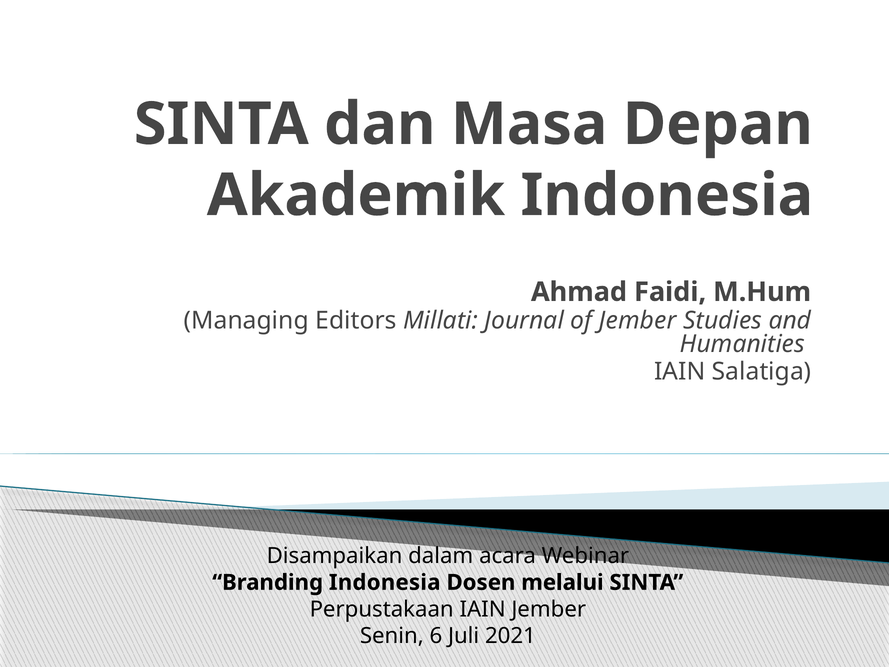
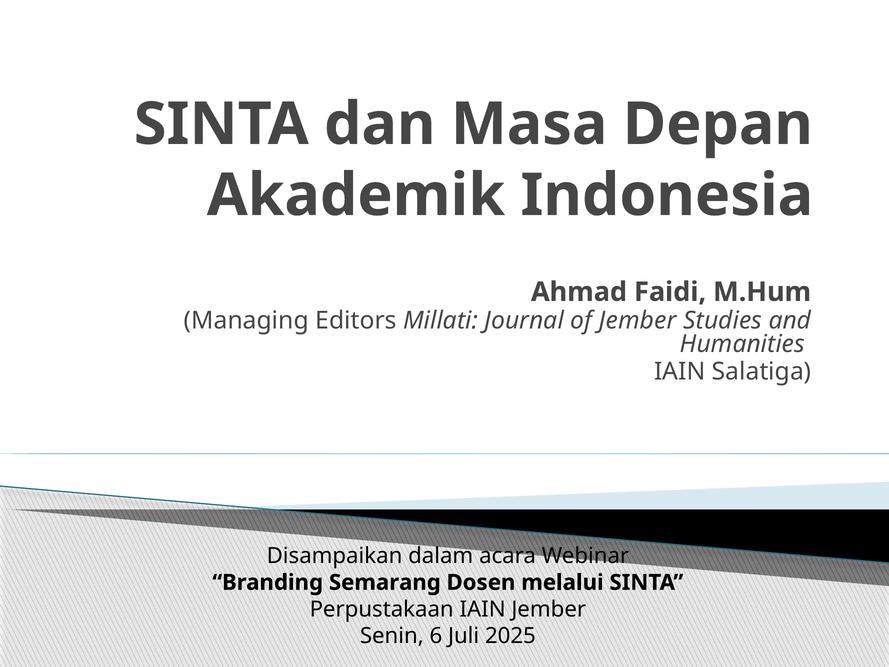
Branding Indonesia: Indonesia -> Semarang
2021: 2021 -> 2025
